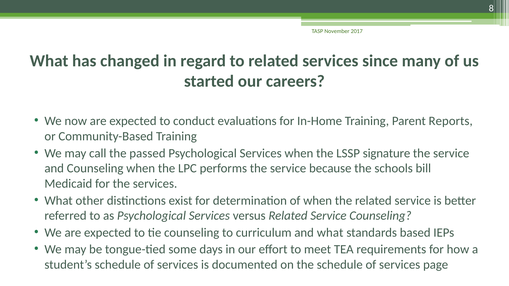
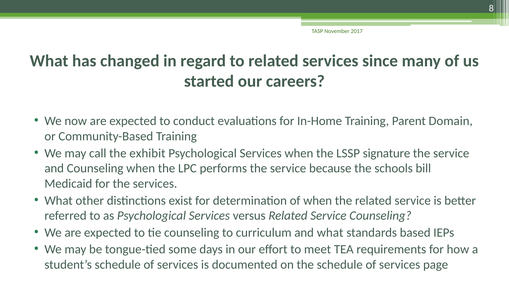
Reports: Reports -> Domain
passed: passed -> exhibit
